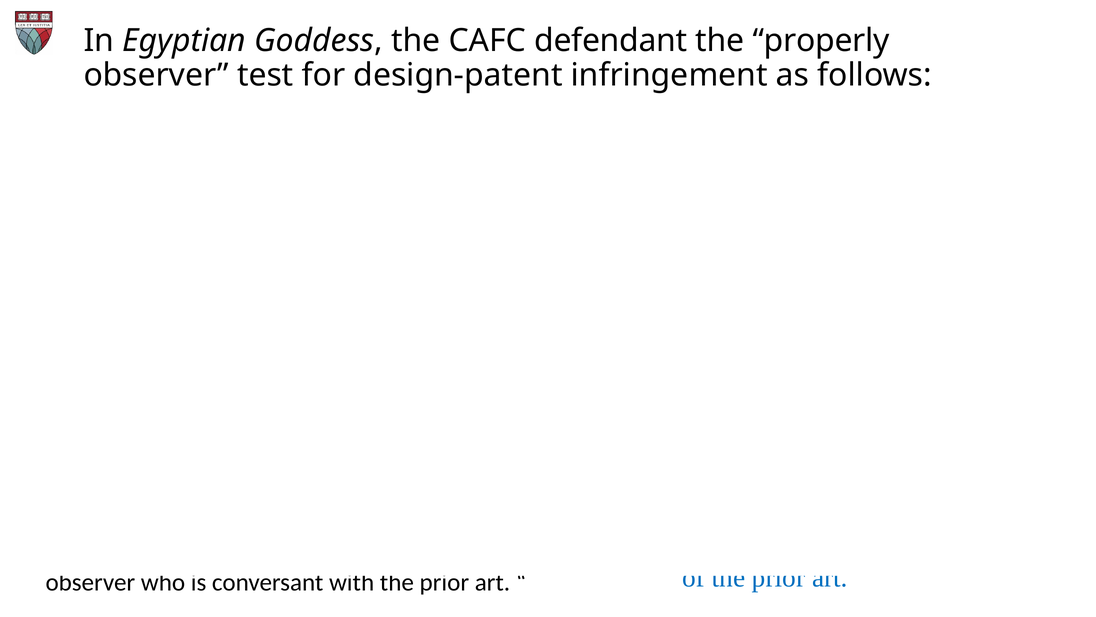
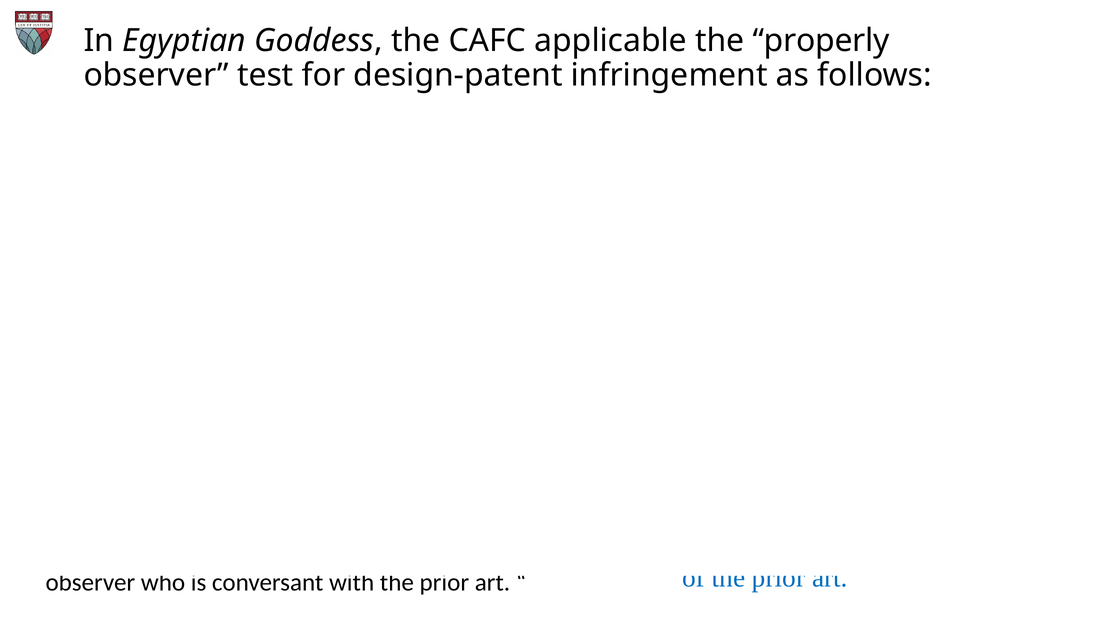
CAFC defendant: defendant -> applicable
